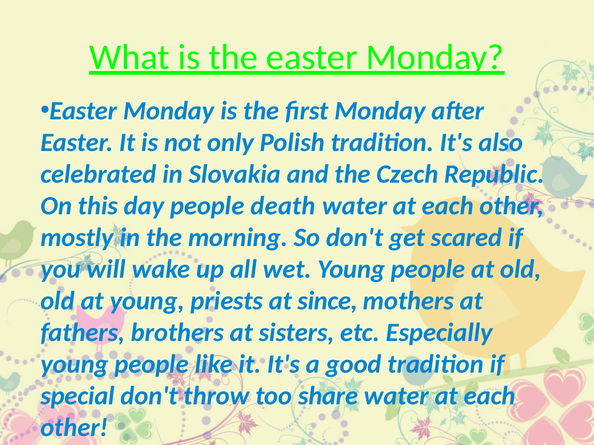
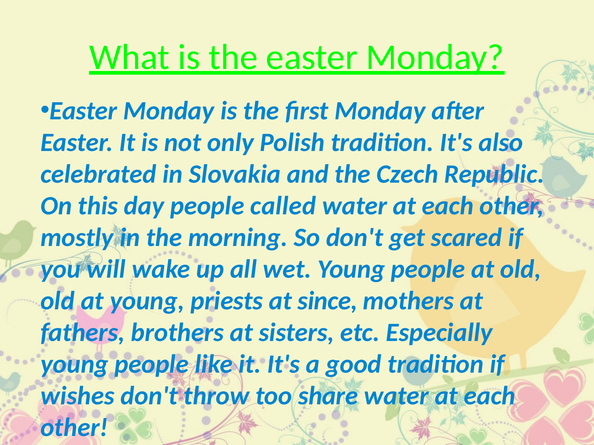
death: death -> called
special: special -> wishes
